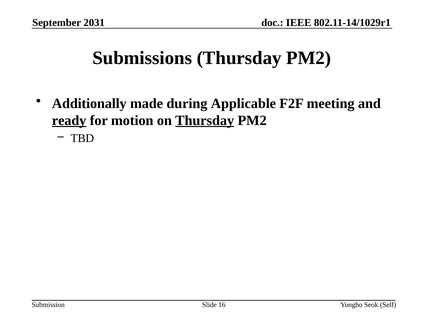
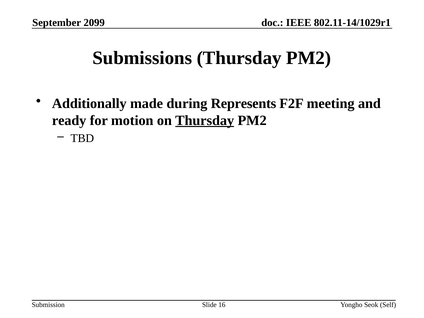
2031: 2031 -> 2099
Applicable: Applicable -> Represents
ready underline: present -> none
